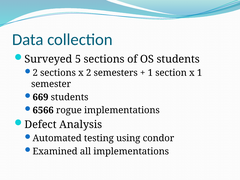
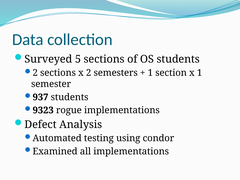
669: 669 -> 937
6566: 6566 -> 9323
